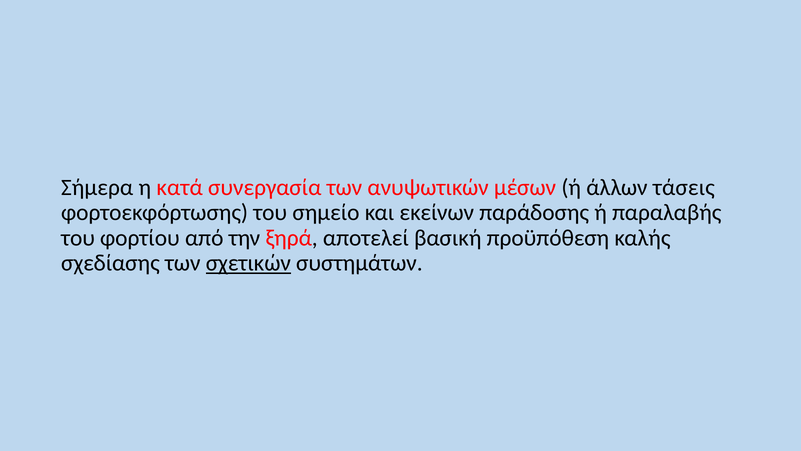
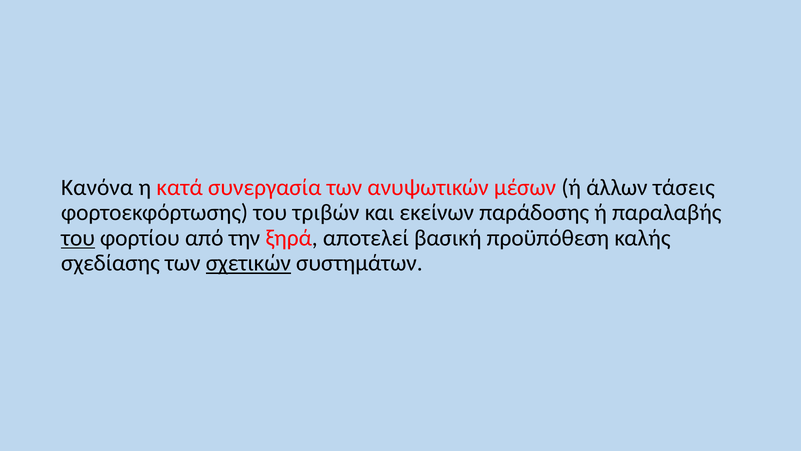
Σήμερα: Σήμερα -> Κανόνα
σημείο: σημείο -> τριβών
του at (78, 238) underline: none -> present
